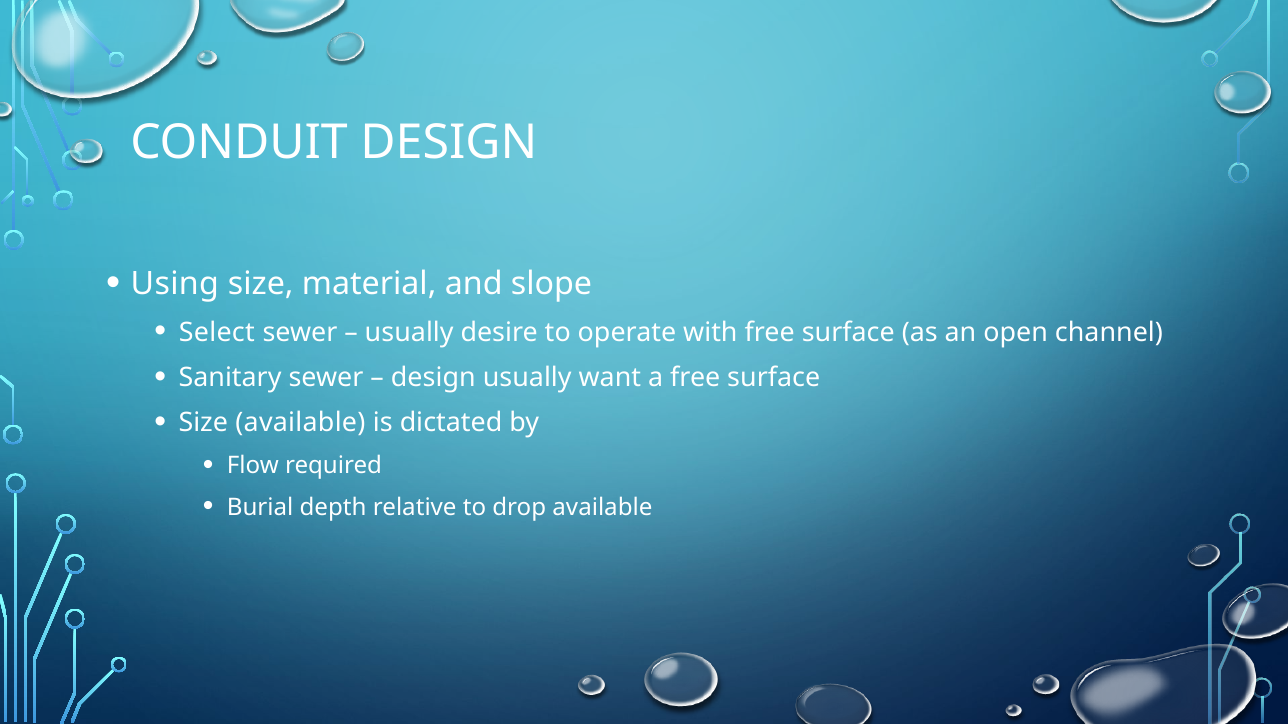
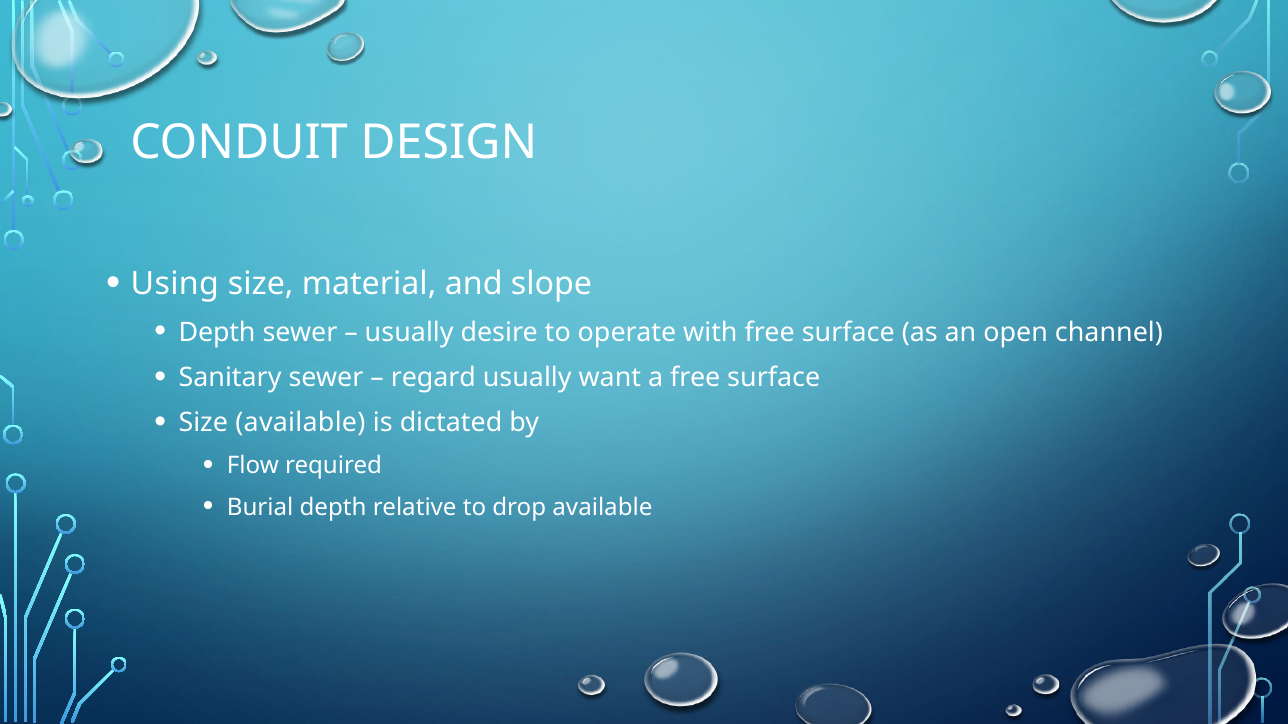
Select at (217, 332): Select -> Depth
design at (433, 378): design -> regard
